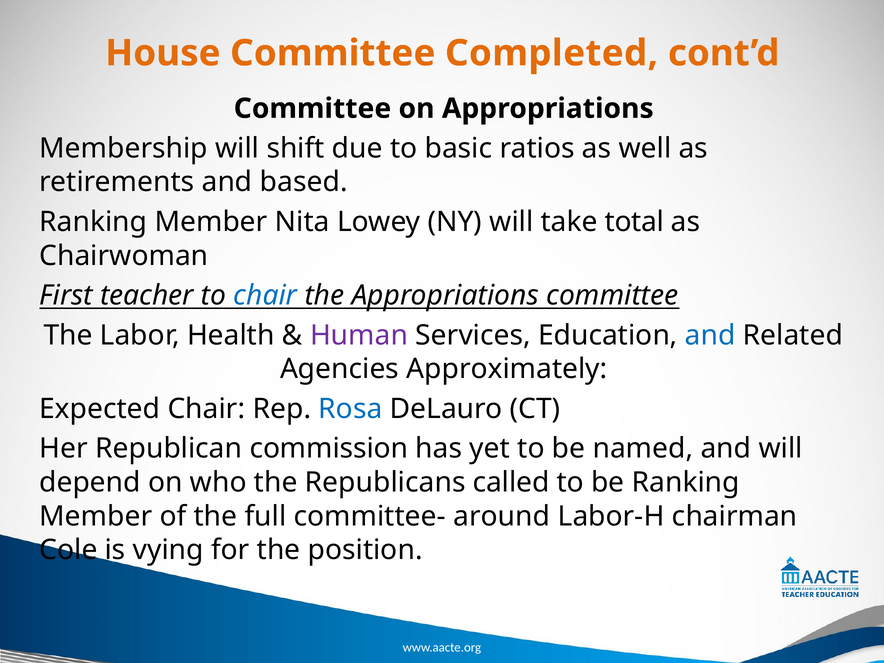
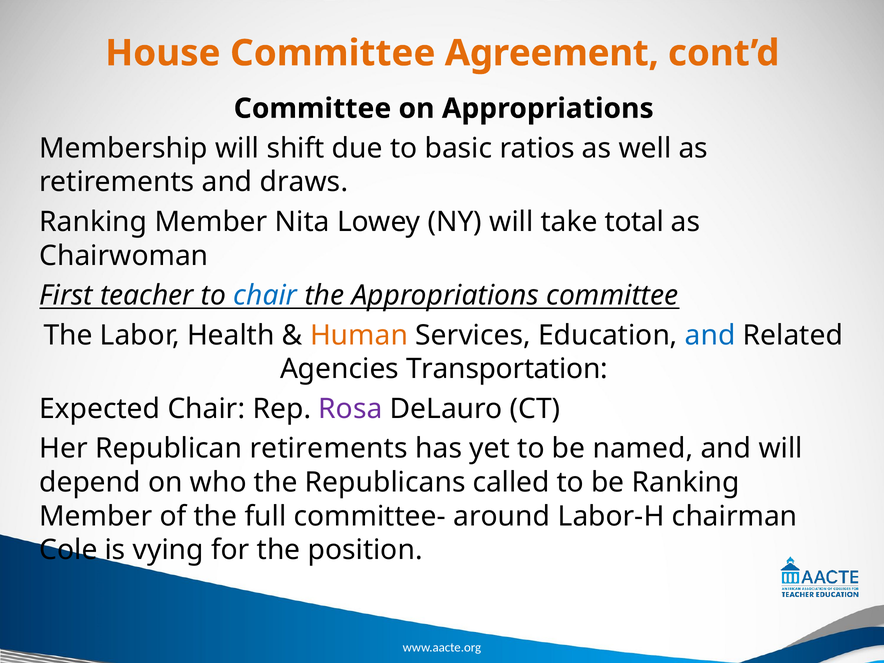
Completed: Completed -> Agreement
based: based -> draws
Human colour: purple -> orange
Approximately: Approximately -> Transportation
Rosa colour: blue -> purple
Republican commission: commission -> retirements
